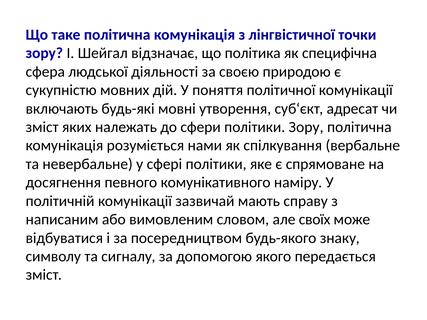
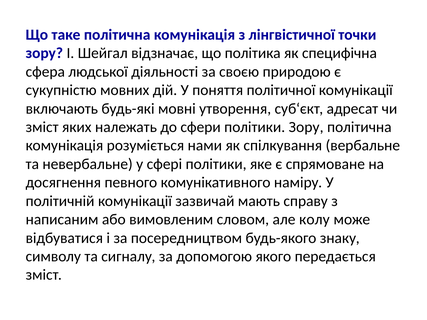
своїх: своїх -> колу
